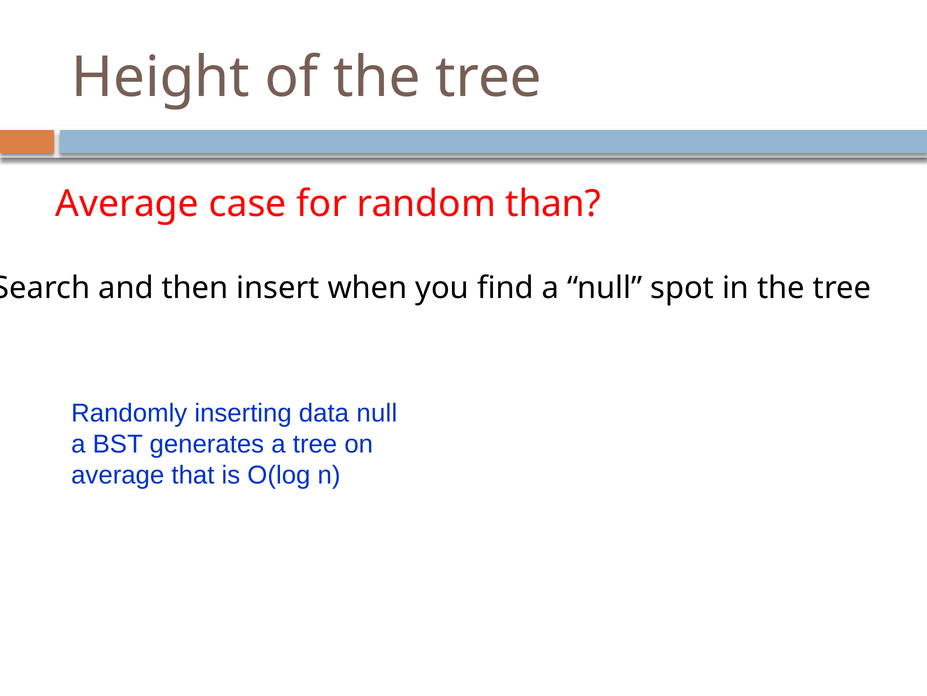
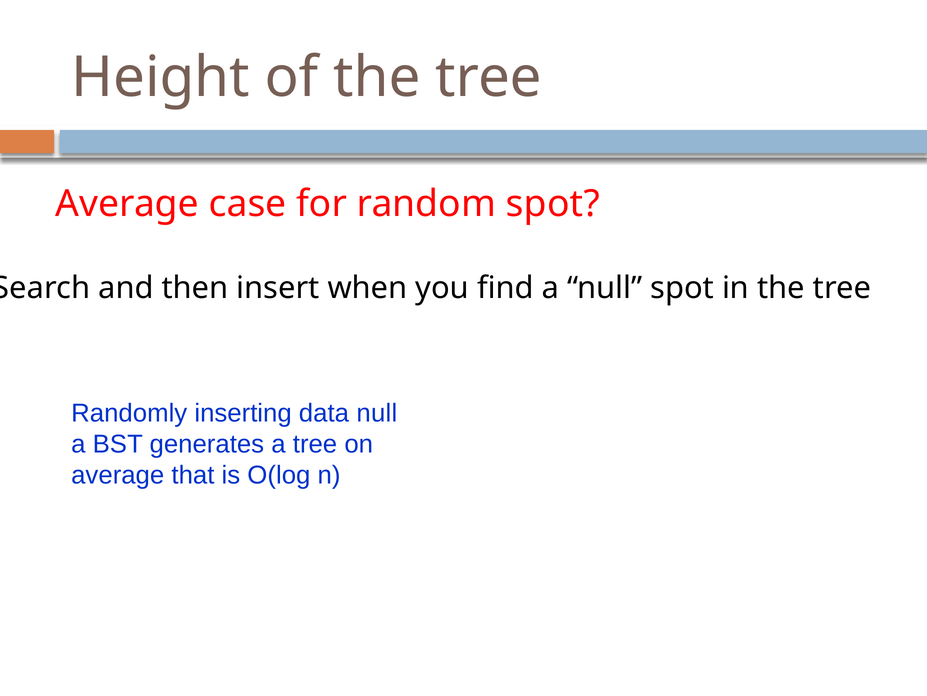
random than: than -> spot
